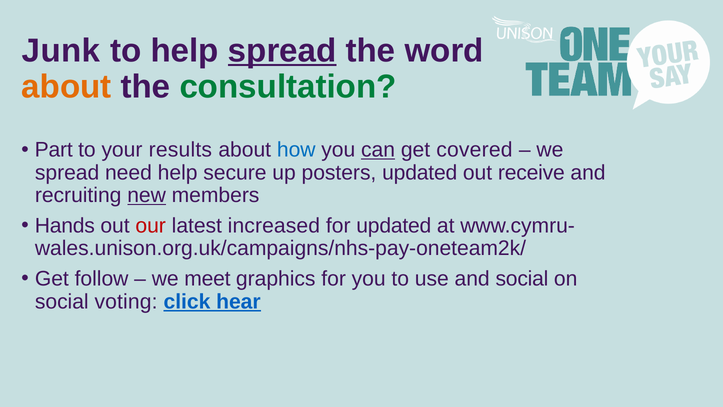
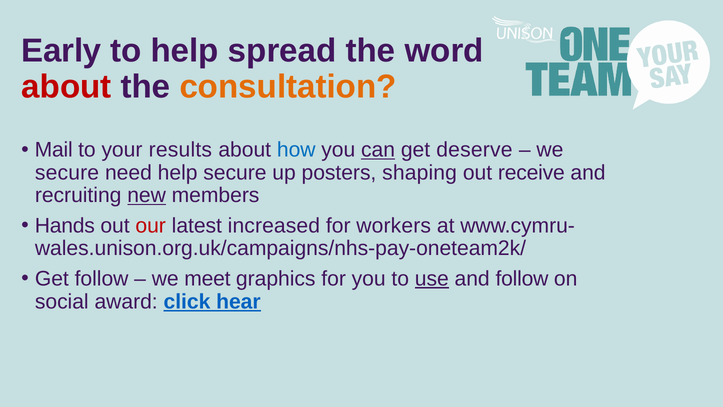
Junk: Junk -> Early
spread at (282, 51) underline: present -> none
about at (66, 87) colour: orange -> red
consultation colour: green -> orange
Part: Part -> Mail
covered: covered -> deserve
spread at (67, 173): spread -> secure
posters updated: updated -> shaping
for updated: updated -> workers
use underline: none -> present
and social: social -> follow
voting: voting -> award
